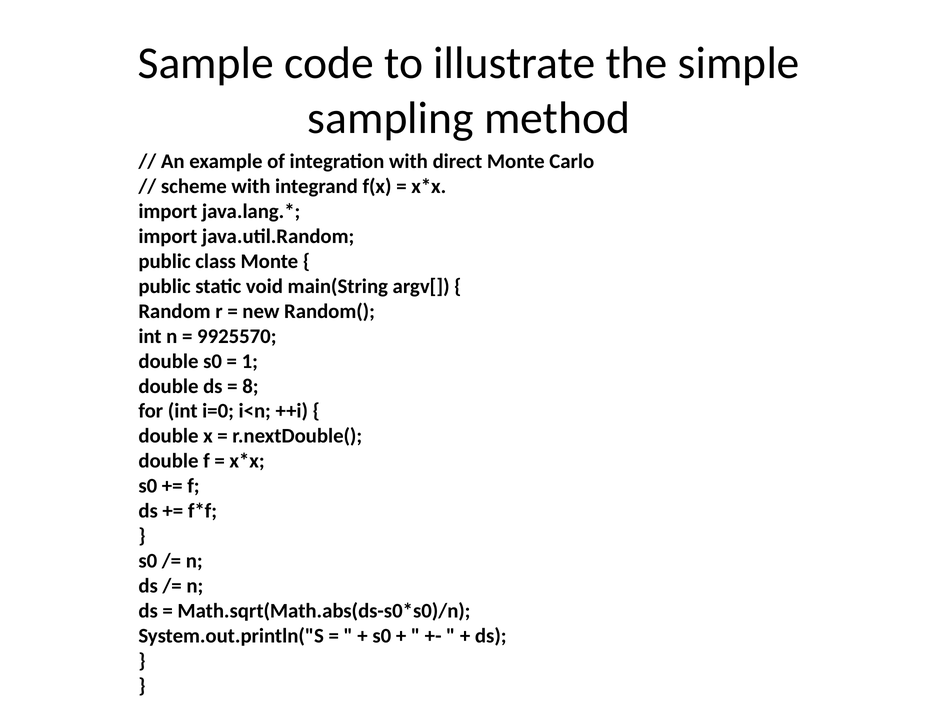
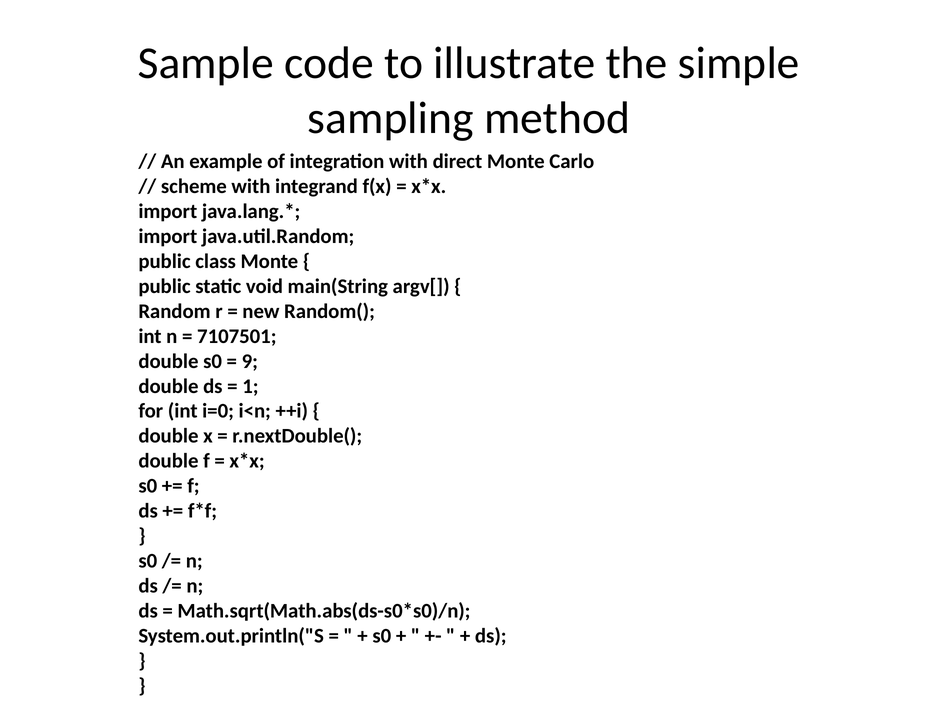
9925570: 9925570 -> 7107501
1: 1 -> 9
8: 8 -> 1
